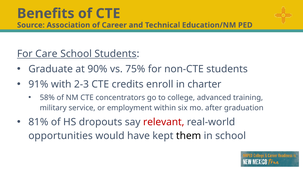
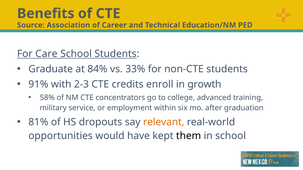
90%: 90% -> 84%
75%: 75% -> 33%
charter: charter -> growth
relevant colour: red -> orange
